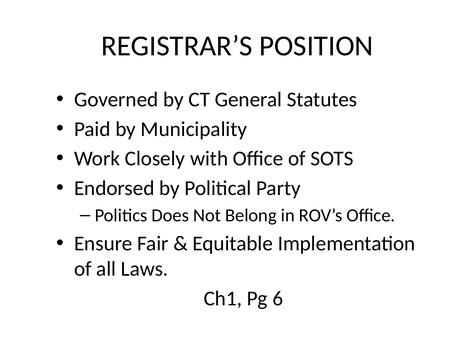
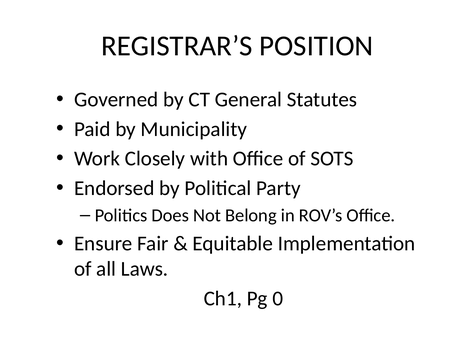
6: 6 -> 0
